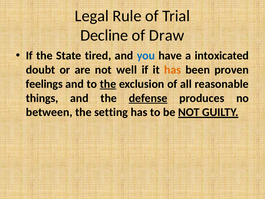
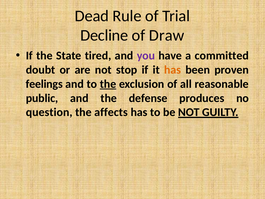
Legal: Legal -> Dead
you colour: blue -> purple
intoxicated: intoxicated -> committed
well: well -> stop
things: things -> public
defense underline: present -> none
between: between -> question
setting: setting -> affects
